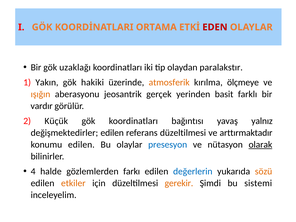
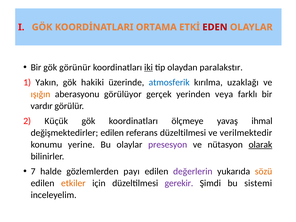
uzaklağı: uzaklağı -> görünür
iki underline: none -> present
atmosferik colour: orange -> blue
ölçmeye: ölçmeye -> uzaklağı
jeosantrik: jeosantrik -> görülüyor
basit: basit -> veya
bağıntısı: bağıntısı -> ölçmeye
yalnız: yalnız -> ihmal
arttırmaktadır: arttırmaktadır -> verilmektedir
konumu edilen: edilen -> yerine
presesyon colour: blue -> purple
4: 4 -> 7
farkı: farkı -> payı
değerlerin colour: blue -> purple
gerekir colour: orange -> purple
